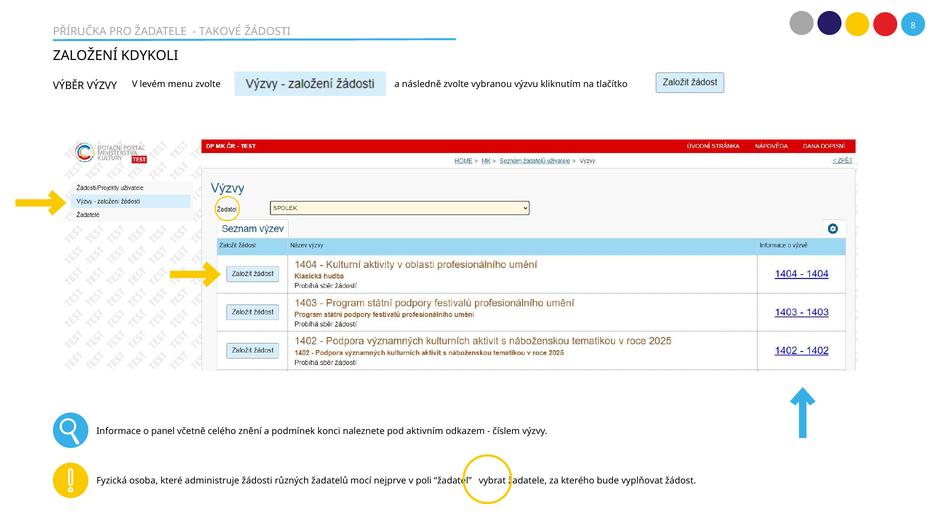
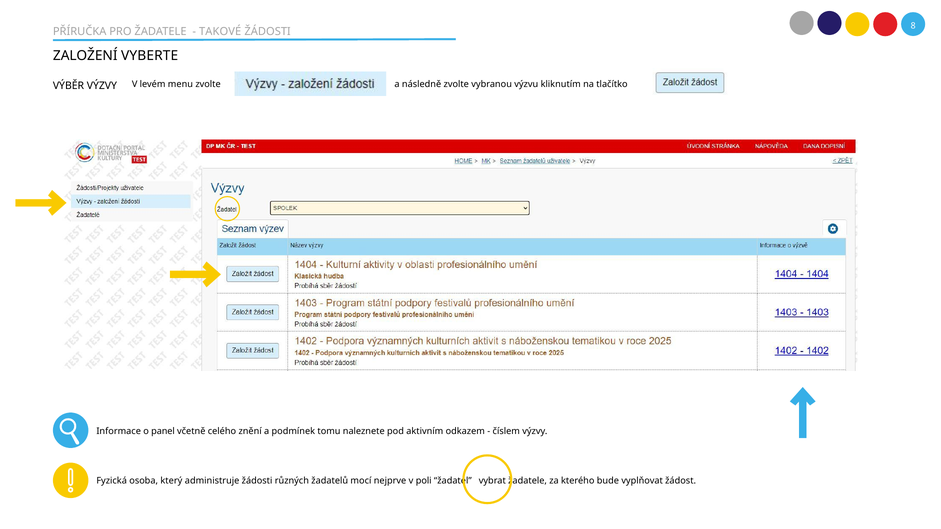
KDYKOLI: KDYKOLI -> VYBERTE
konci: konci -> tomu
které: které -> který
